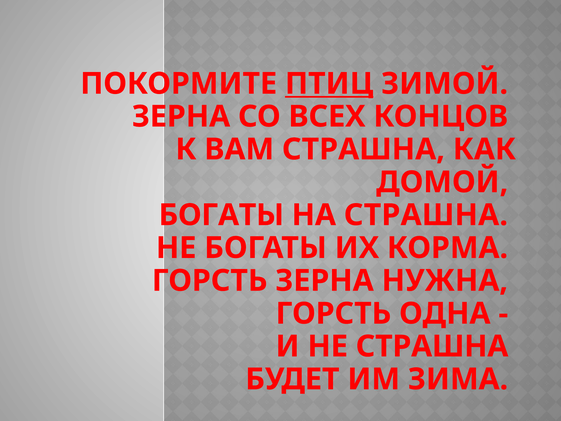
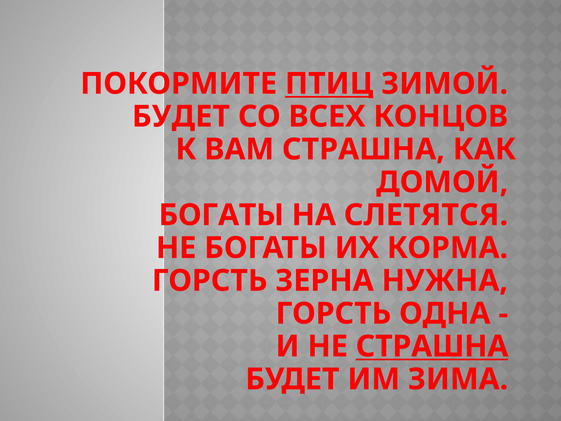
ЗЕРНА at (181, 116): ЗЕРНА -> БУДЕТ
НА СТРАШНА: СТРАШНА -> СЛЕТЯТСЯ
СТРАШНА at (432, 346) underline: none -> present
